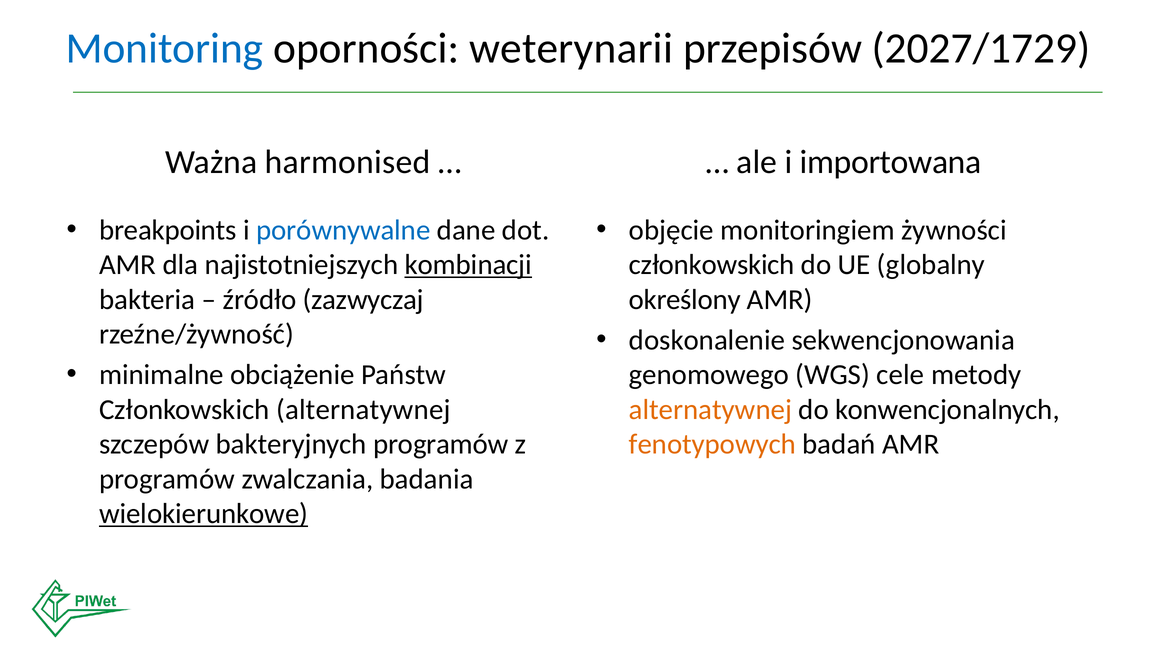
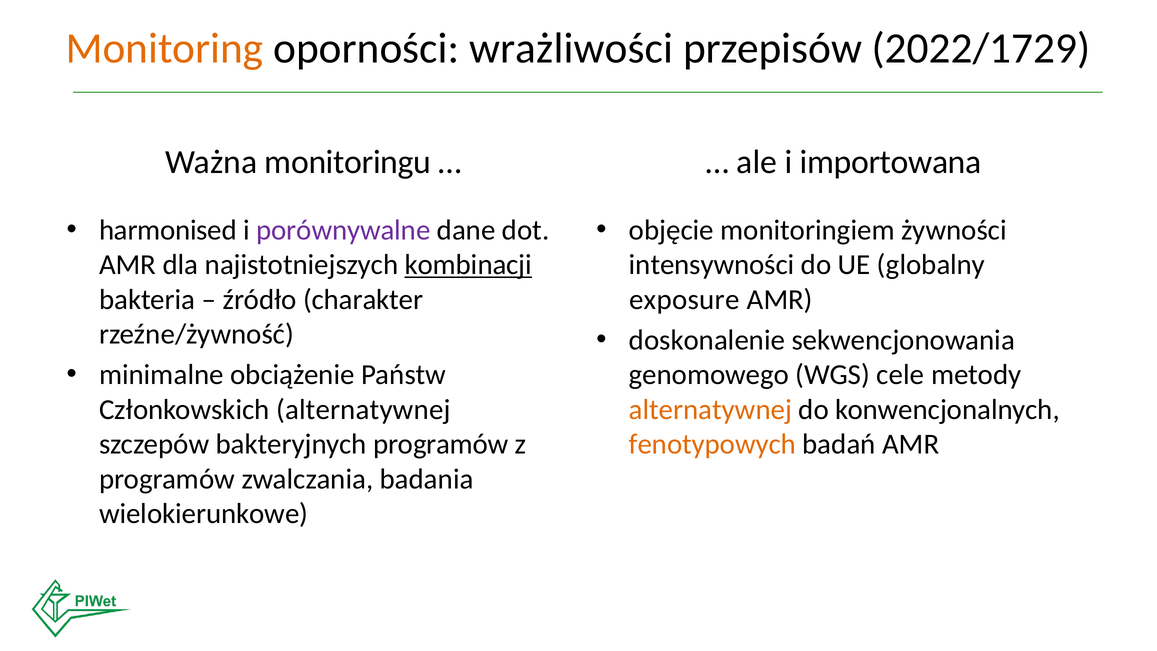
Monitoring colour: blue -> orange
weterynarii: weterynarii -> wrażliwości
2027/1729: 2027/1729 -> 2022/1729
harmonised: harmonised -> monitoringu
breakpoints: breakpoints -> harmonised
porównywalne colour: blue -> purple
członkowskich at (712, 265): członkowskich -> intensywności
zazwyczaj: zazwyczaj -> charakter
określony: określony -> exposure
wielokierunkowe underline: present -> none
